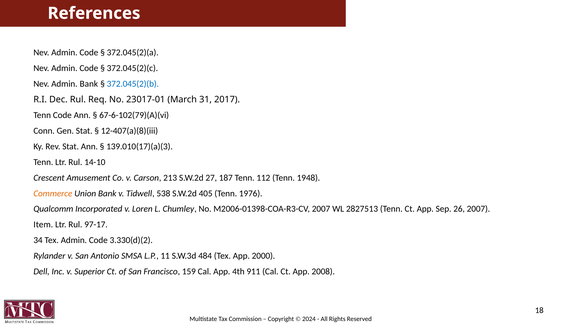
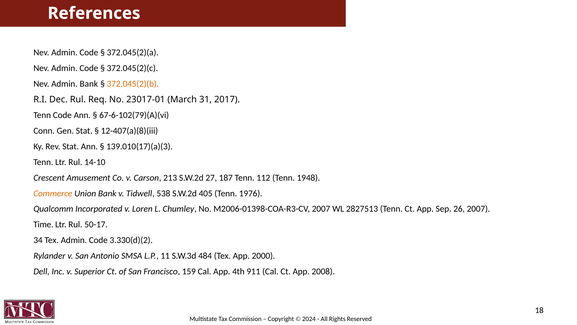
372.045(2)(b colour: blue -> orange
Item: Item -> Time
97-17: 97-17 -> 50-17
